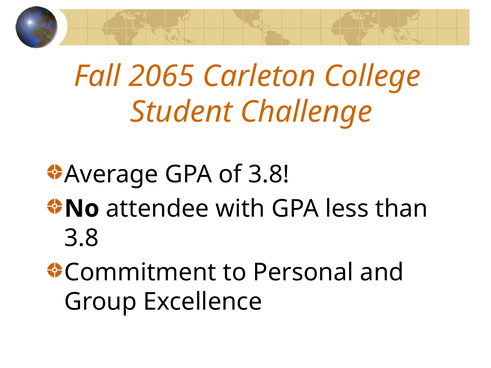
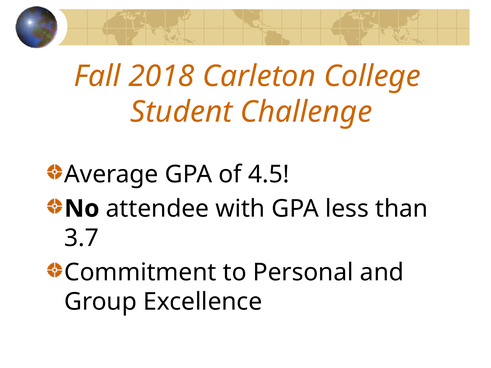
2065: 2065 -> 2018
of 3.8: 3.8 -> 4.5
3.8 at (82, 238): 3.8 -> 3.7
